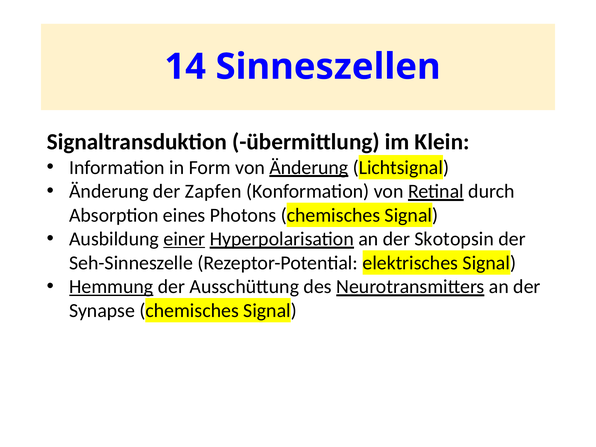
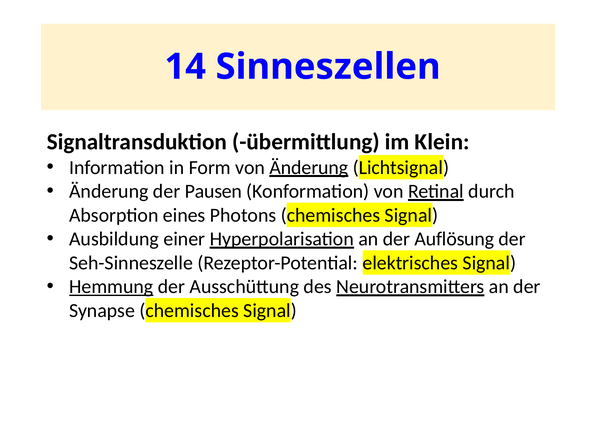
Zapfen: Zapfen -> Pausen
einer underline: present -> none
Skotopsin: Skotopsin -> Auflösung
